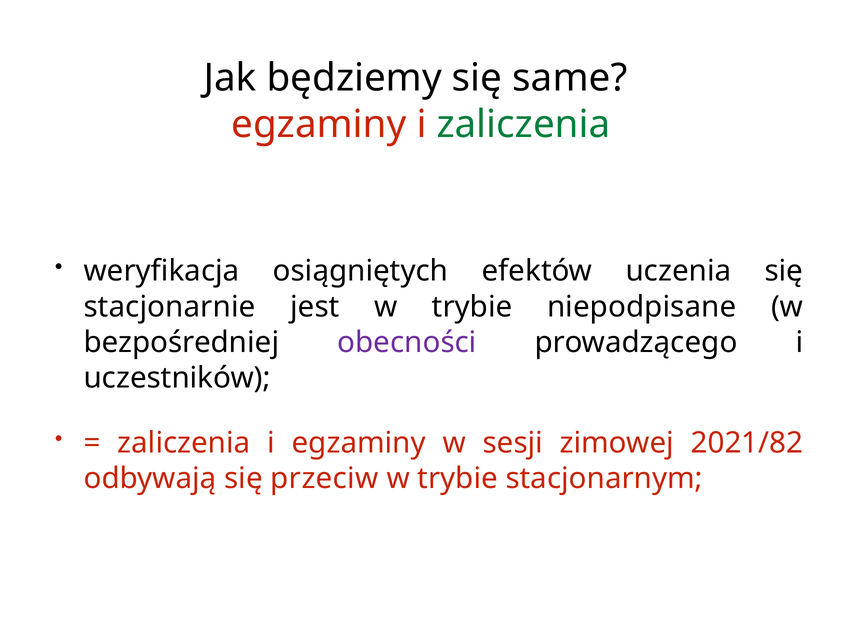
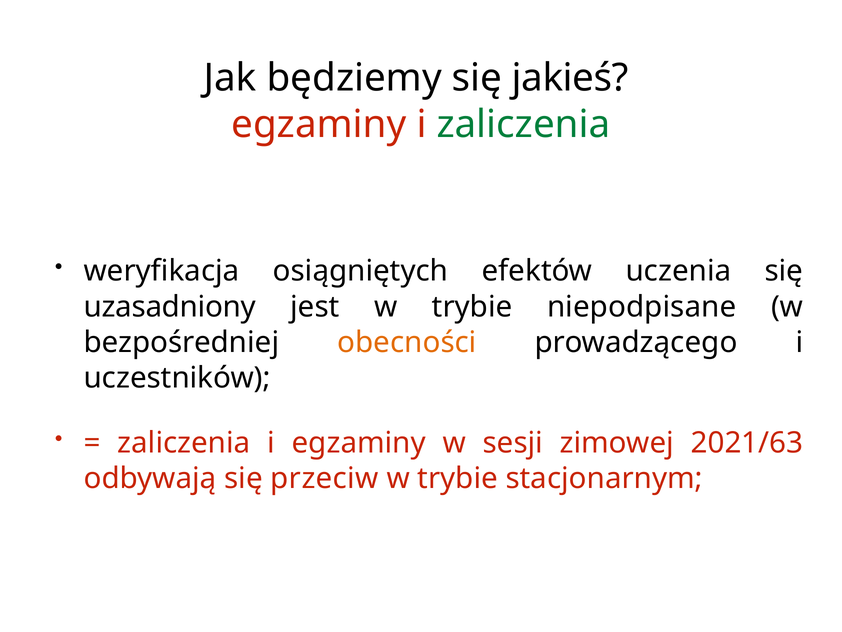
same: same -> jakieś
stacjonarnie: stacjonarnie -> uzasadniony
obecności colour: purple -> orange
2021/82: 2021/82 -> 2021/63
